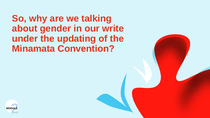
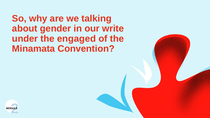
updating: updating -> engaged
